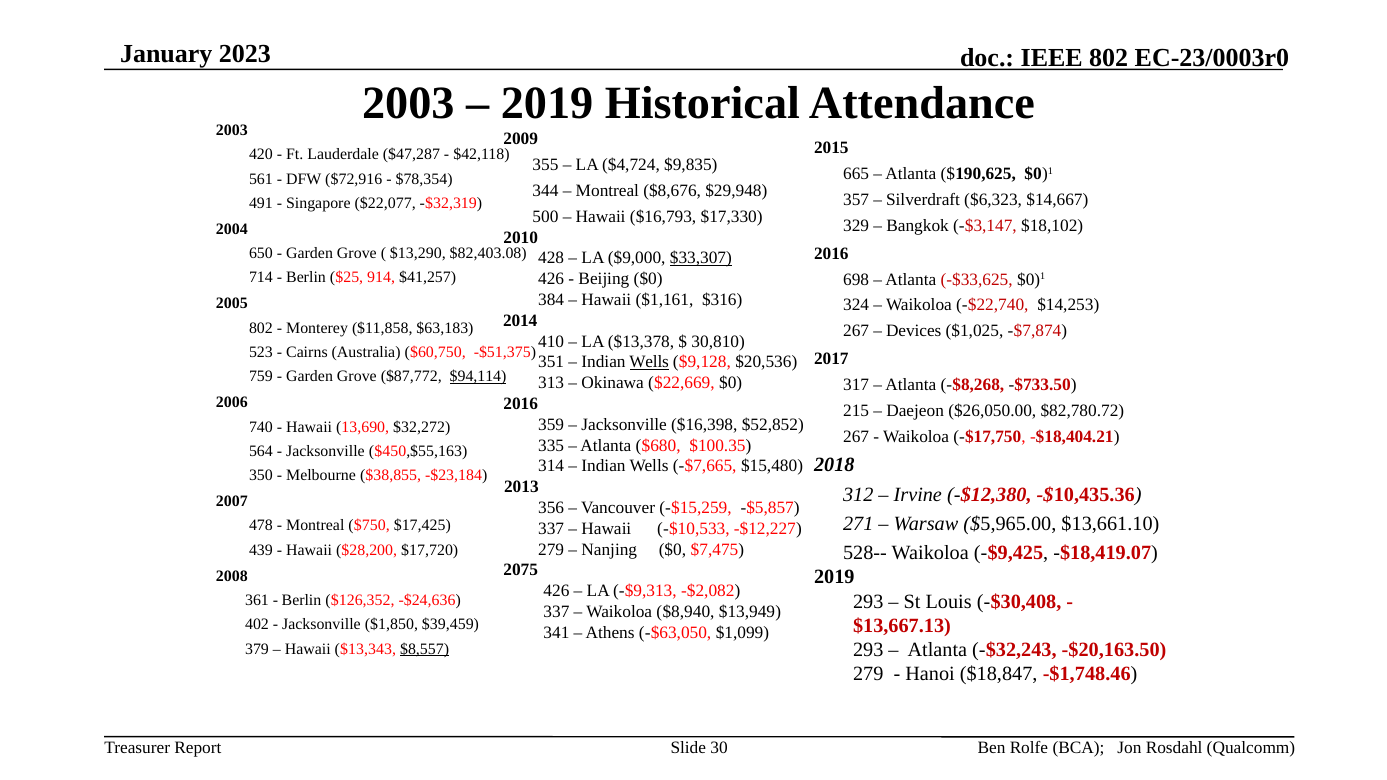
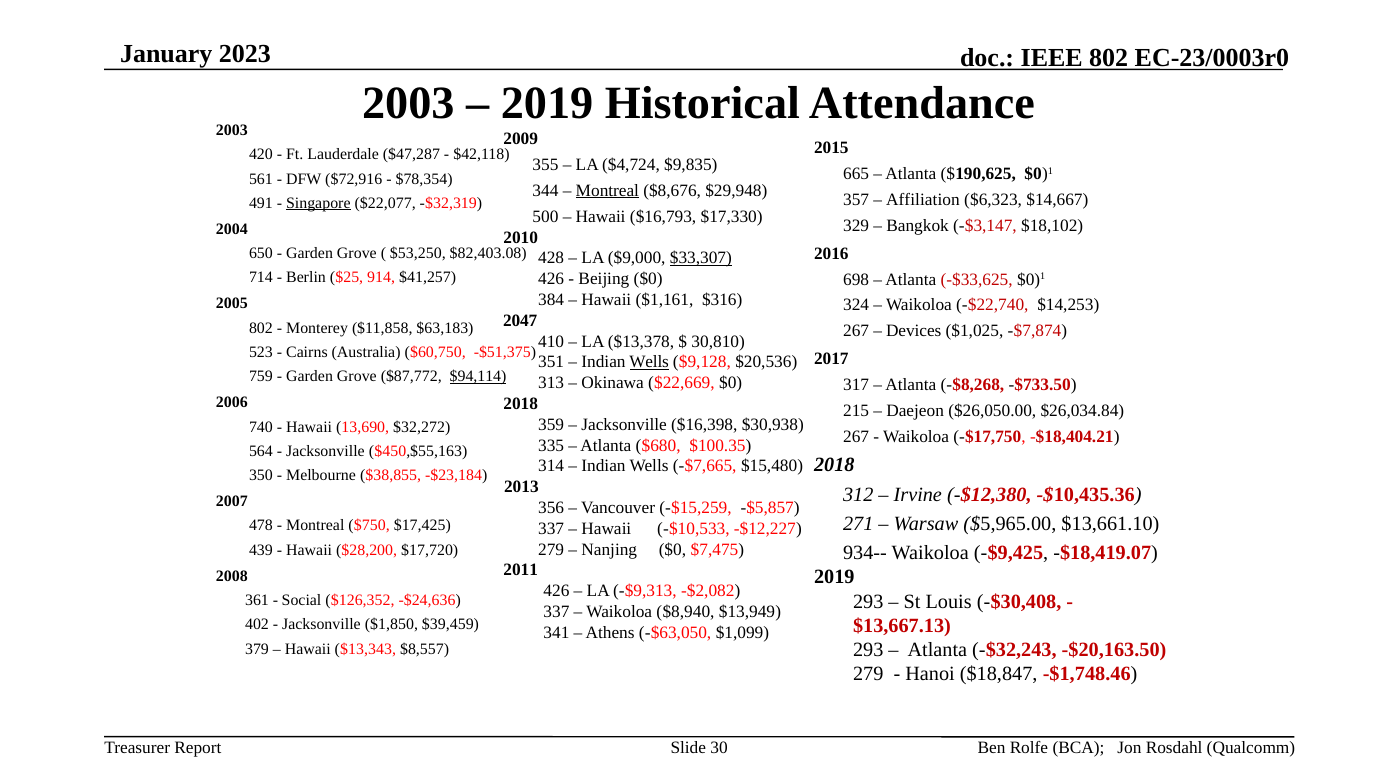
Montreal at (607, 190) underline: none -> present
Silverdraft: Silverdraft -> Affiliation
Singapore underline: none -> present
$13,290: $13,290 -> $53,250
2014: 2014 -> 2047
2016 at (521, 404): 2016 -> 2018
$82,780.72: $82,780.72 -> $26,034.84
$52,852: $52,852 -> $30,938
528--: 528-- -> 934--
2075: 2075 -> 2011
Berlin at (302, 600): Berlin -> Social
$8,557 underline: present -> none
